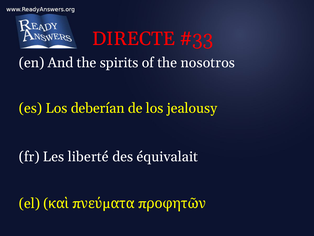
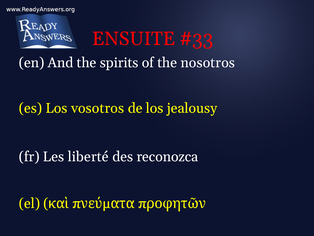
DIRECTE: DIRECTE -> ENSUITE
deberían: deberían -> vosotros
équivalait: équivalait -> reconozca
